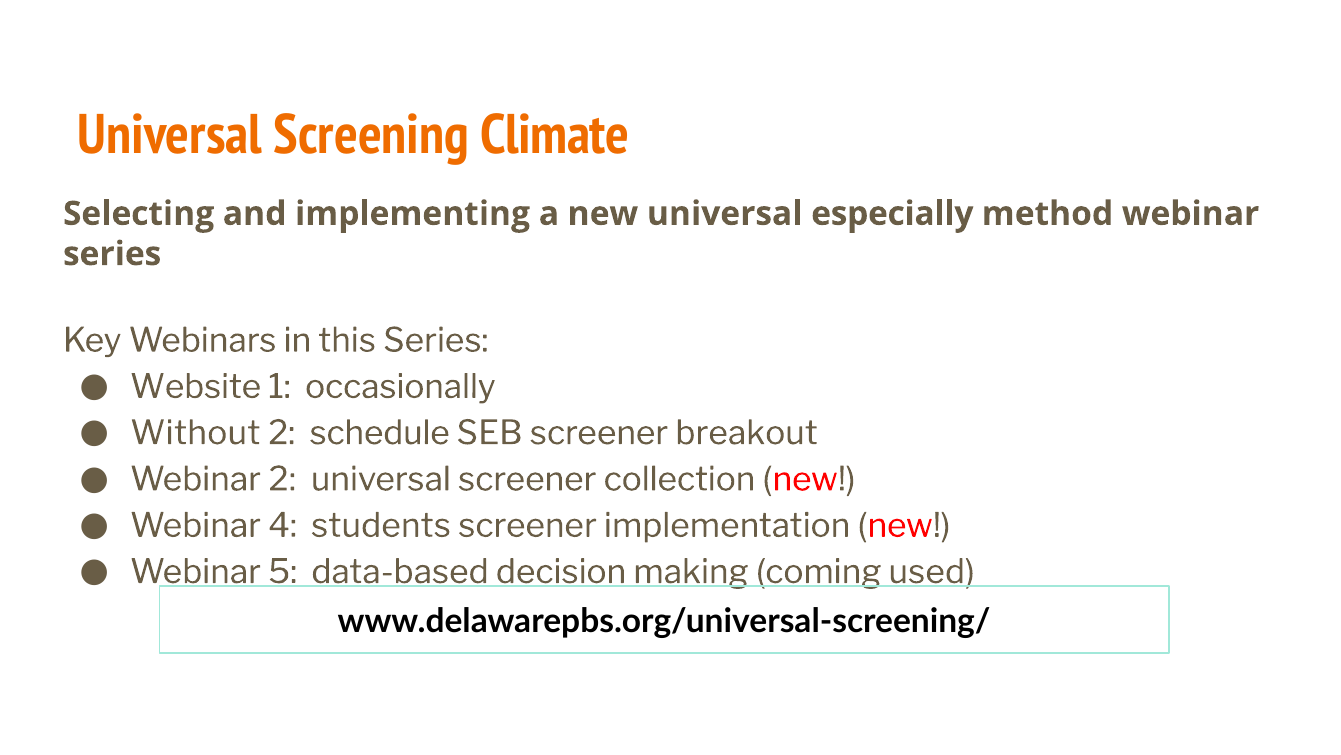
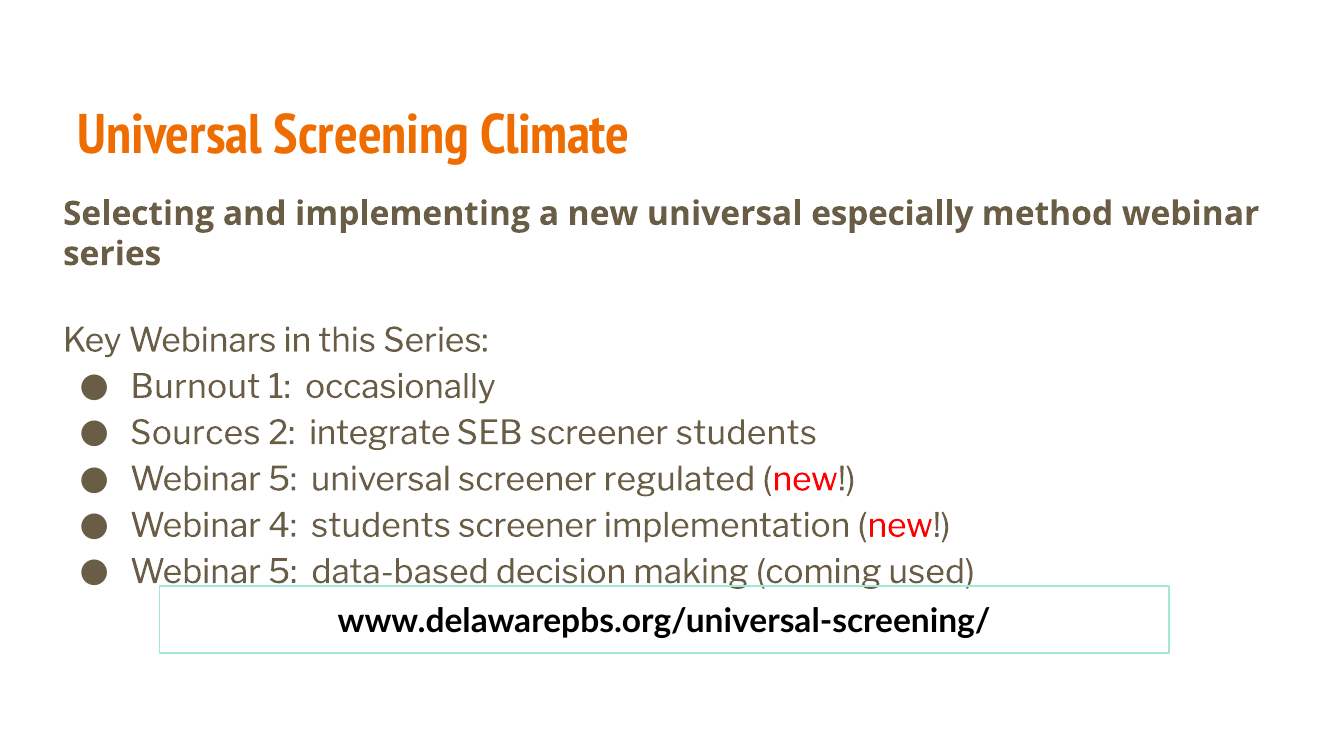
Website: Website -> Burnout
Without: Without -> Sources
schedule: schedule -> integrate
screener breakout: breakout -> students
2 at (282, 479): 2 -> 5
collection: collection -> regulated
